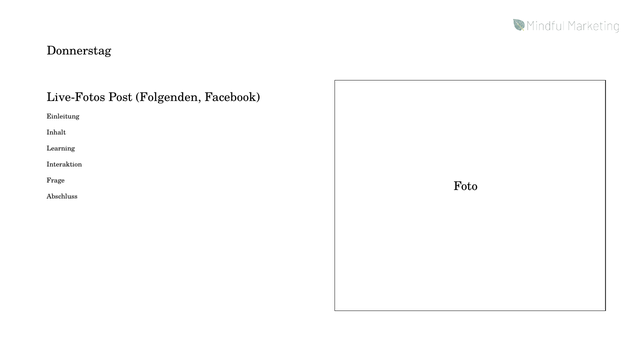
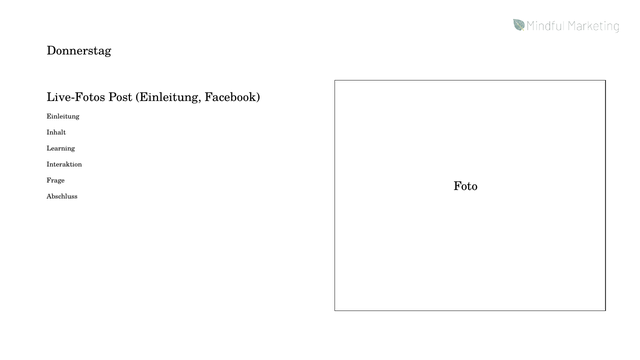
Post Folgenden: Folgenden -> Einleitung
